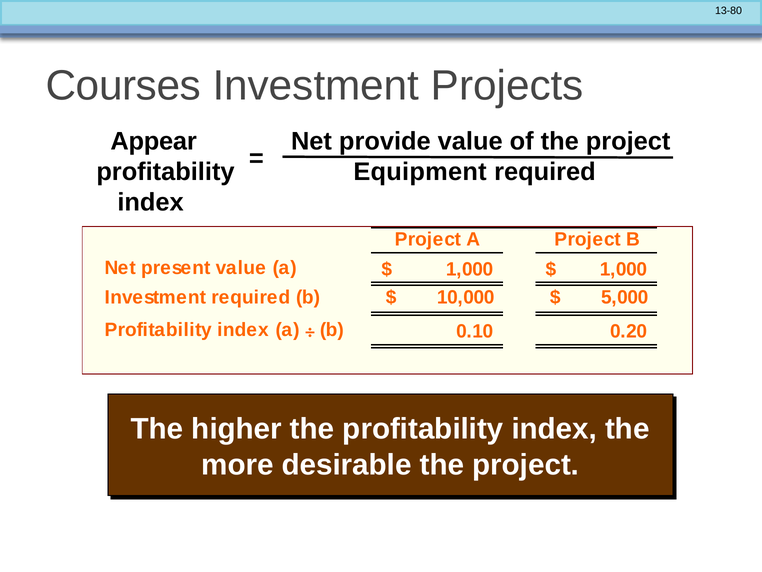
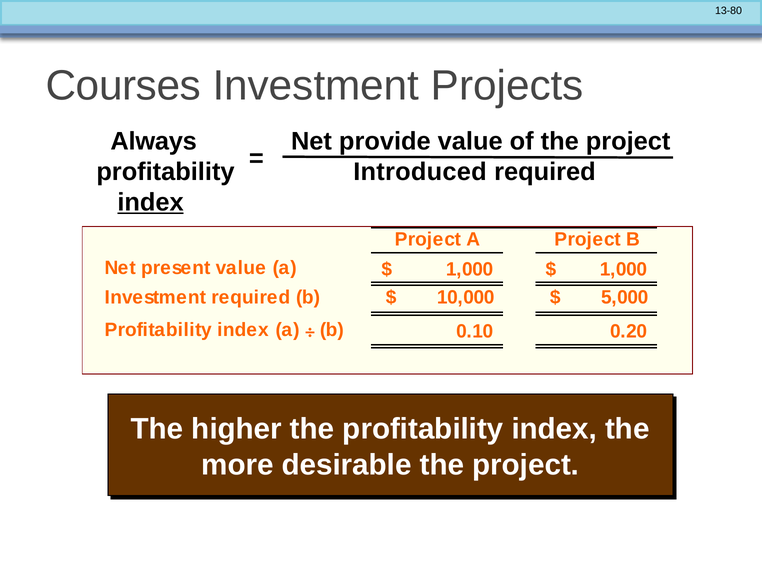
Appear: Appear -> Always
Equipment: Equipment -> Introduced
index at (151, 202) underline: none -> present
